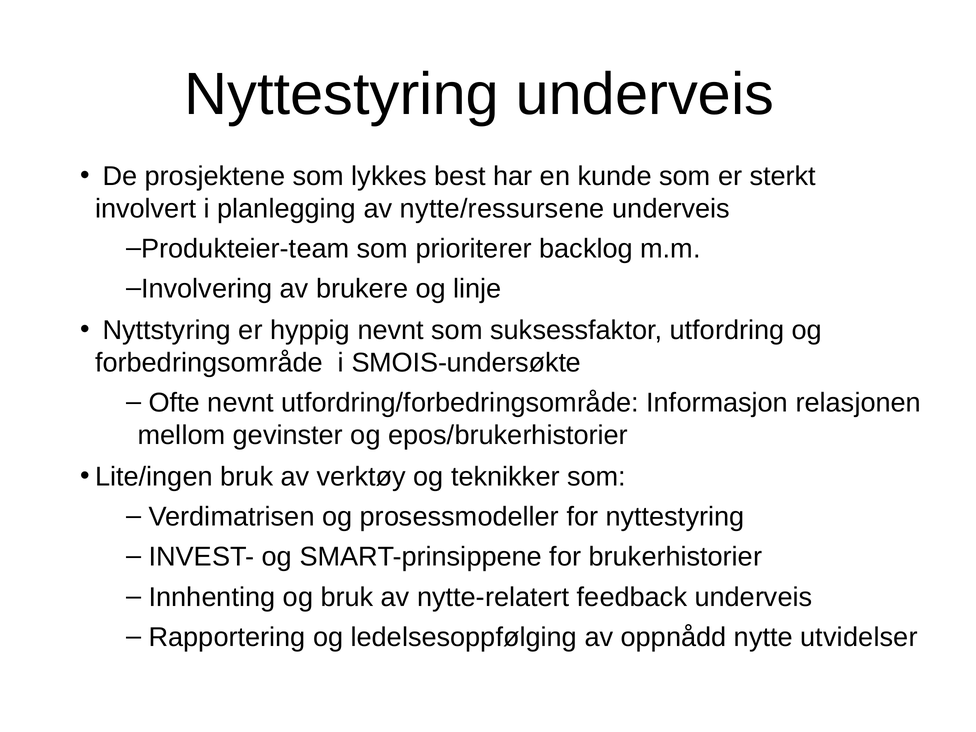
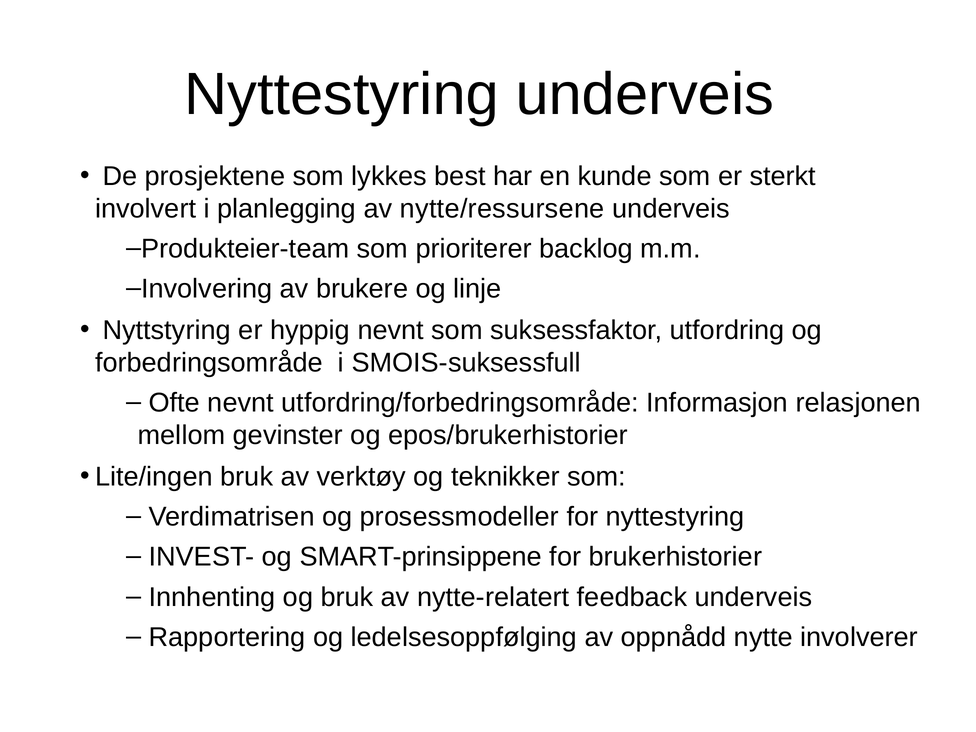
SMOIS-undersøkte: SMOIS-undersøkte -> SMOIS-suksessfull
utvidelser: utvidelser -> involverer
